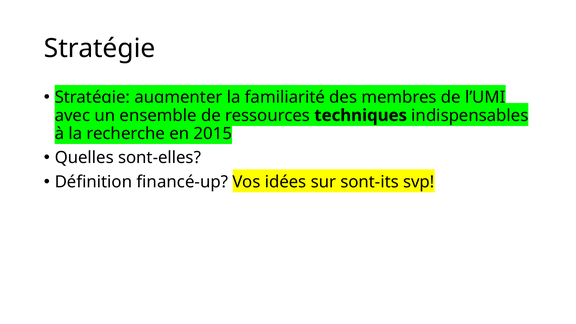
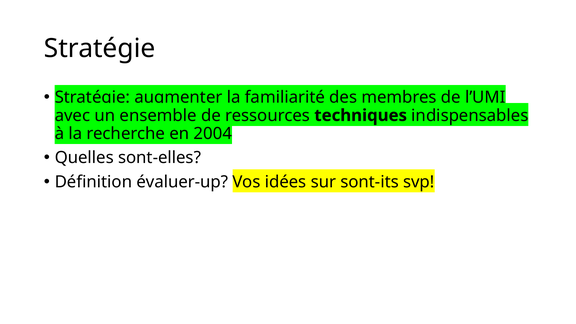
2015: 2015 -> 2004
financé-up: financé-up -> évaluer-up
